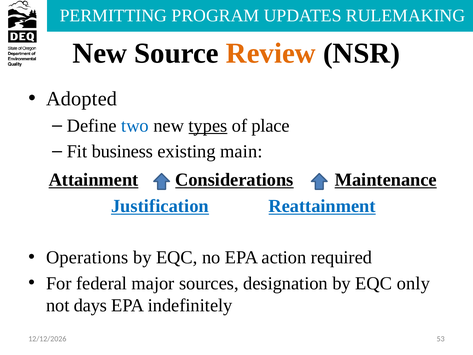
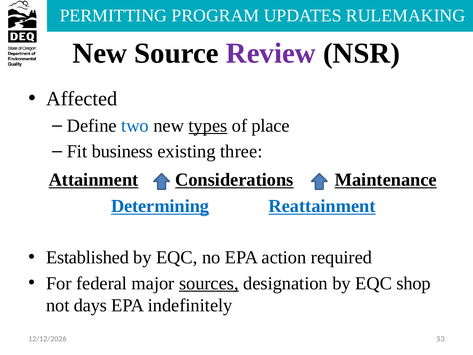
Review colour: orange -> purple
Adopted: Adopted -> Affected
main: main -> three
Justification: Justification -> Determining
Operations: Operations -> Established
sources underline: none -> present
only: only -> shop
